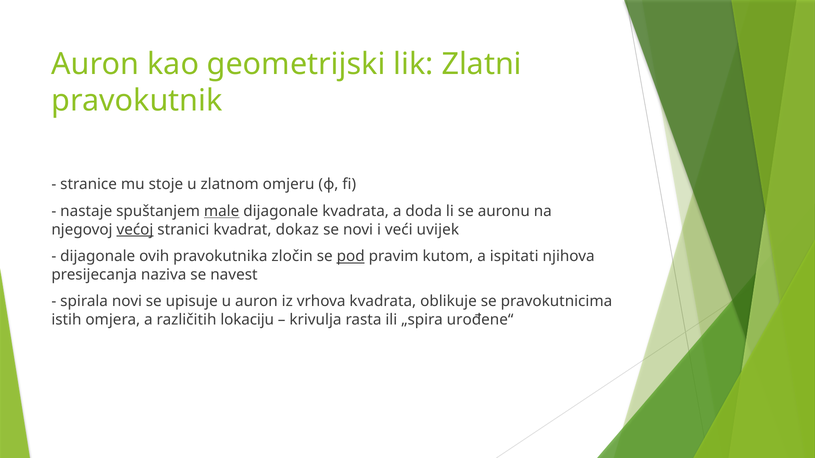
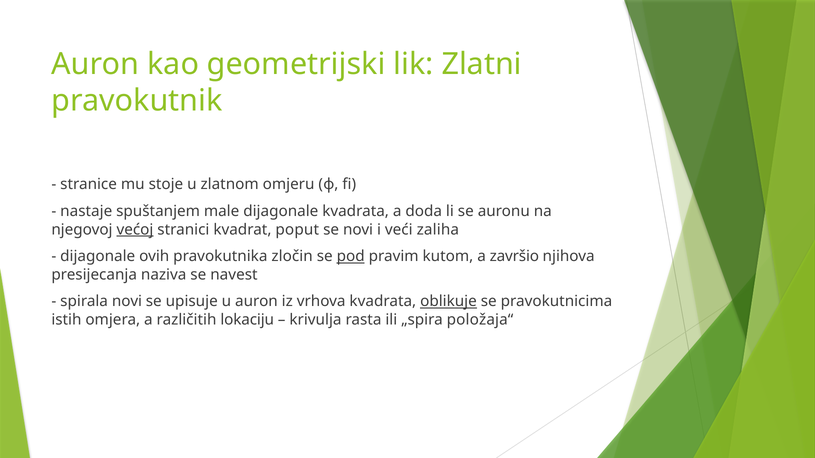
male underline: present -> none
dokaz: dokaz -> poput
uvijek: uvijek -> zaliha
ispitati: ispitati -> završio
oblikuje underline: none -> present
urođene“: urođene“ -> položaja“
